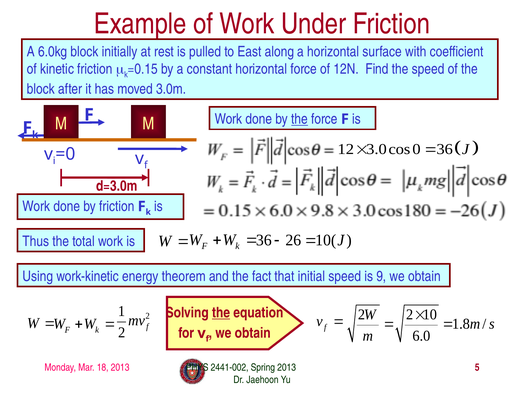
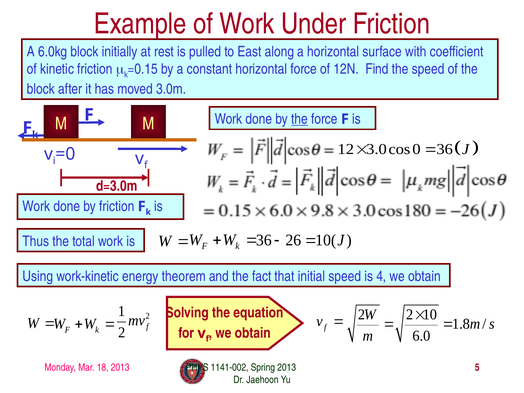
9: 9 -> 4
the at (221, 313) underline: present -> none
2441-002: 2441-002 -> 1141-002
